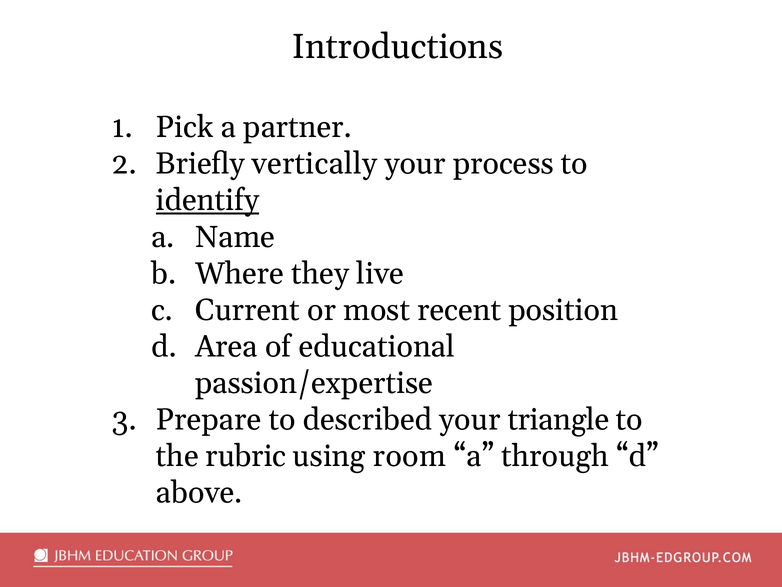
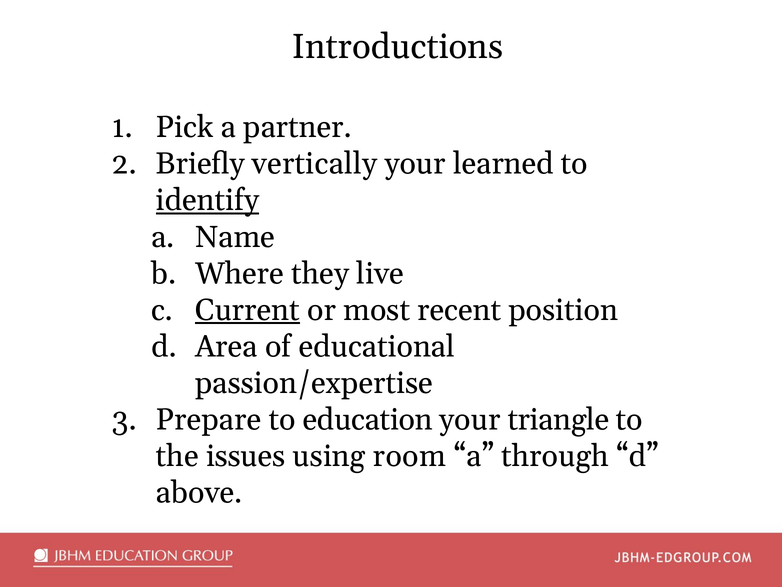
process: process -> learned
Current underline: none -> present
described: described -> education
rubric: rubric -> issues
